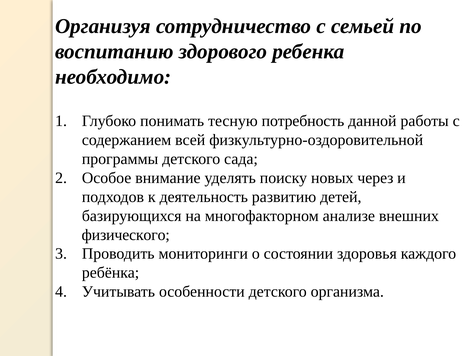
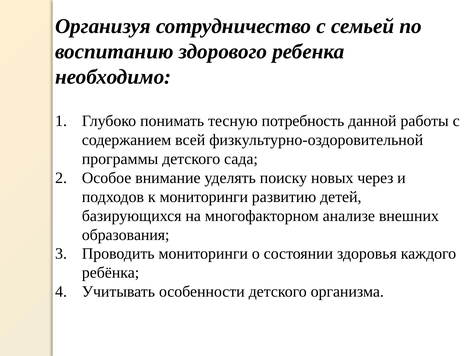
к деятельность: деятельность -> мониторинги
физического: физического -> образования
